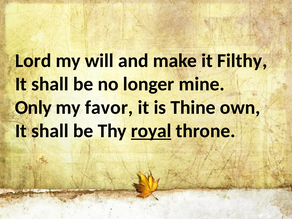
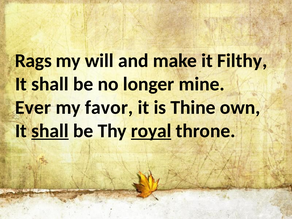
Lord: Lord -> Rags
Only: Only -> Ever
shall at (50, 131) underline: none -> present
